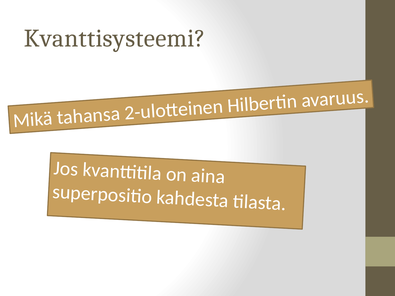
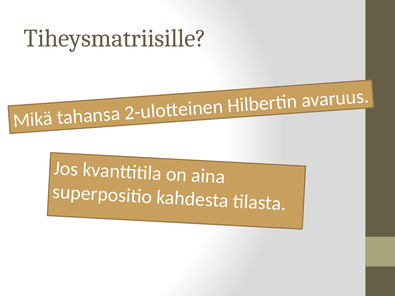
Kvanttisysteemi: Kvanttisysteemi -> Tiheysmatriisille
